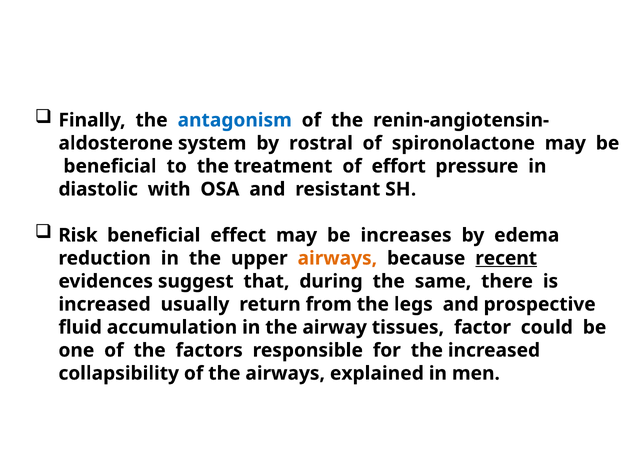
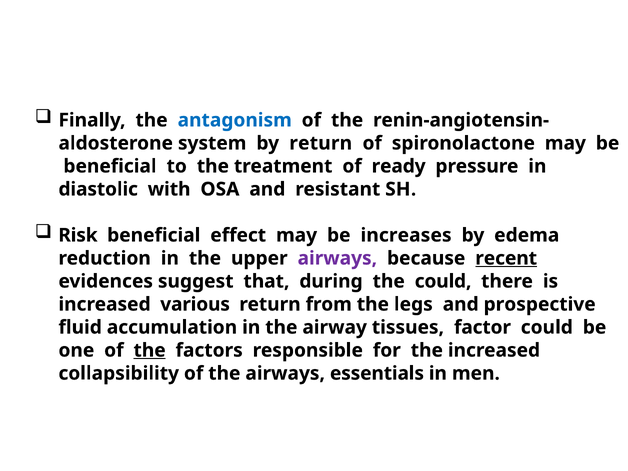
by rostral: rostral -> return
effort: effort -> ready
airways at (337, 258) colour: orange -> purple
the same: same -> could
usually: usually -> various
the at (150, 350) underline: none -> present
explained: explained -> essentials
